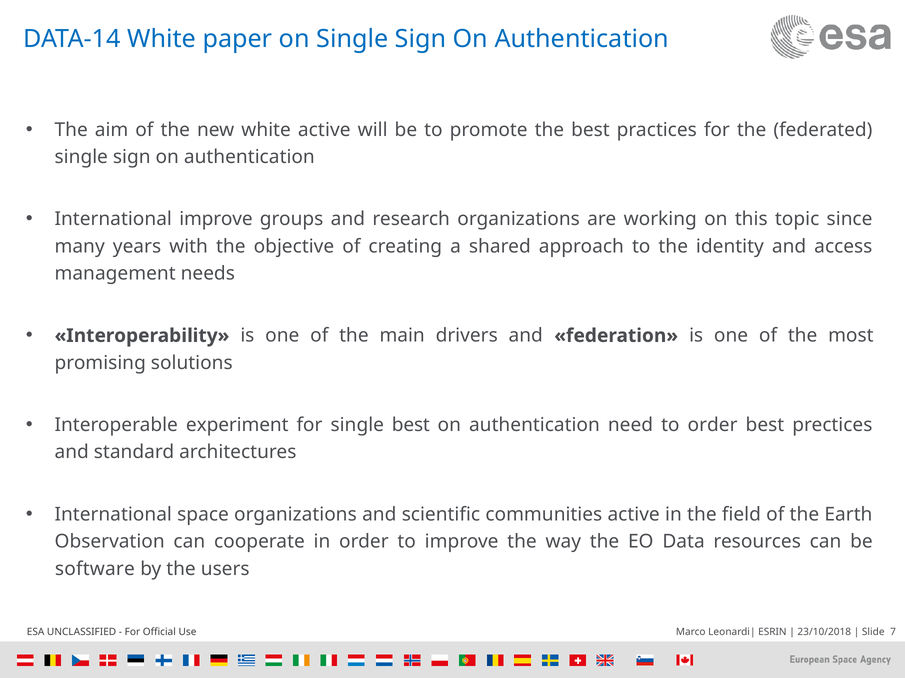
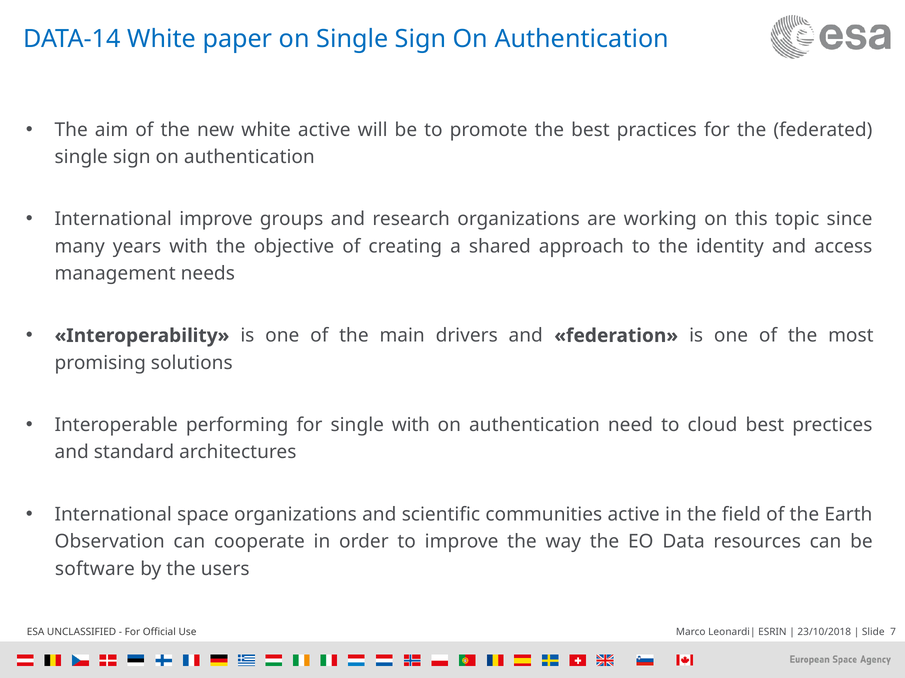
experiment: experiment -> performing
single best: best -> with
to order: order -> cloud
